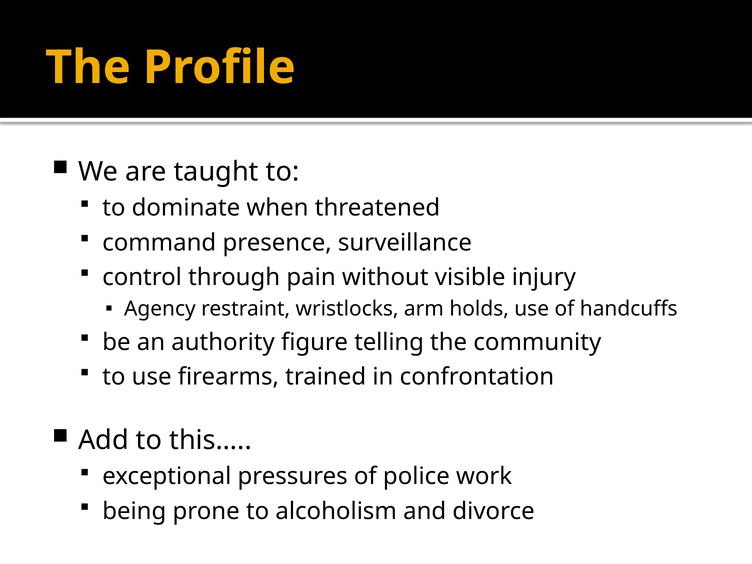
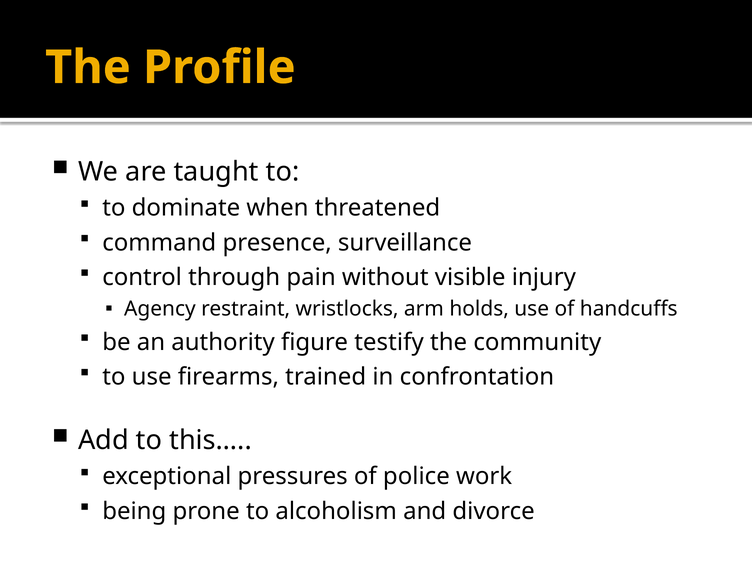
telling: telling -> testify
